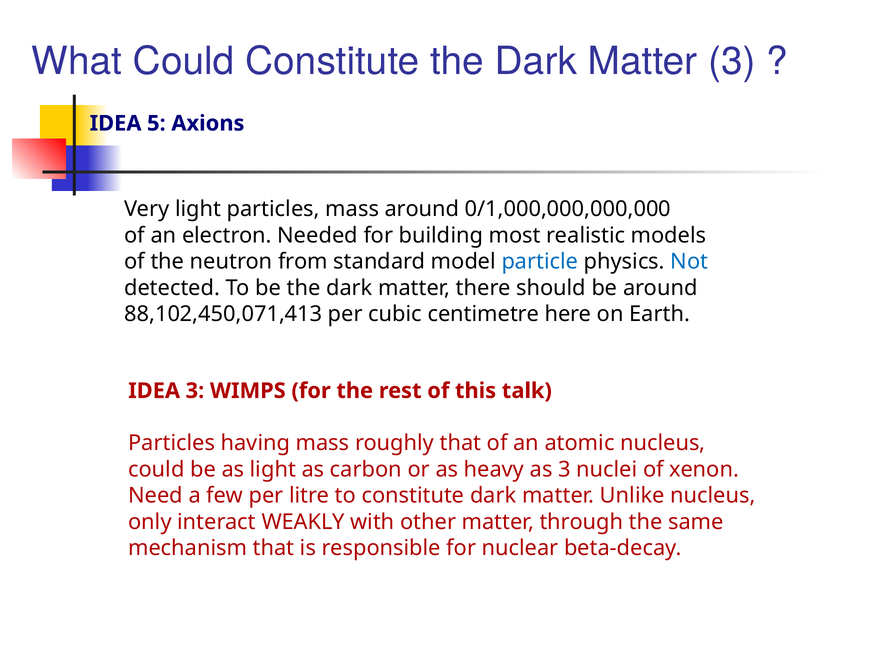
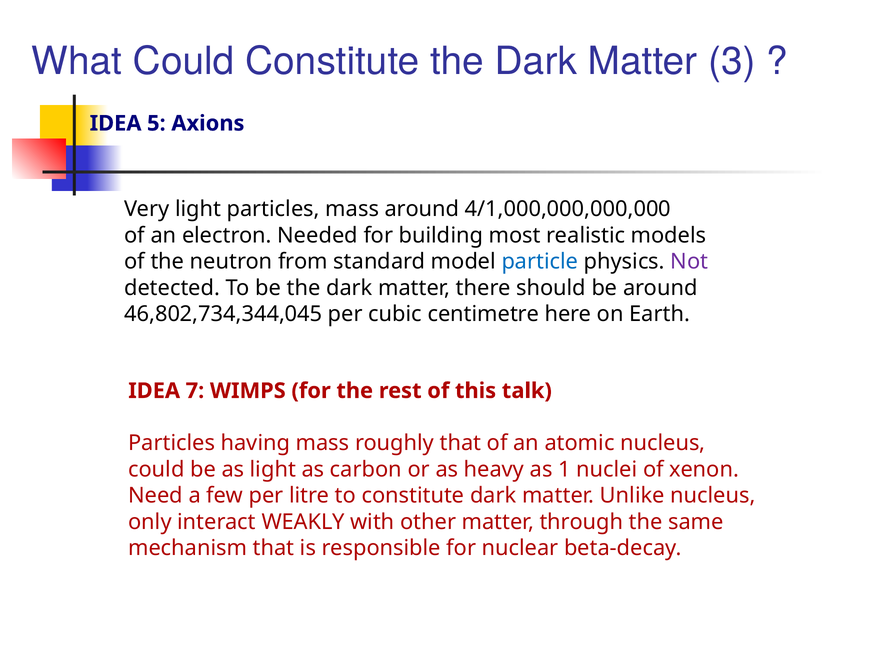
0/1,000,000,000,000: 0/1,000,000,000,000 -> 4/1,000,000,000,000
Not colour: blue -> purple
88,102,450,071,413: 88,102,450,071,413 -> 46,802,734,344,045
IDEA 3: 3 -> 7
as 3: 3 -> 1
